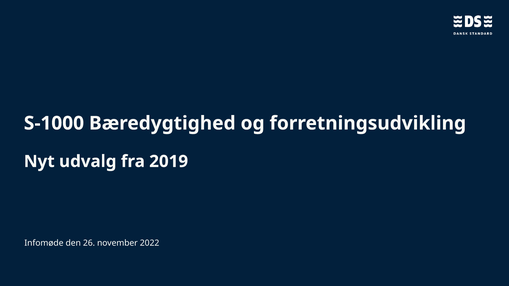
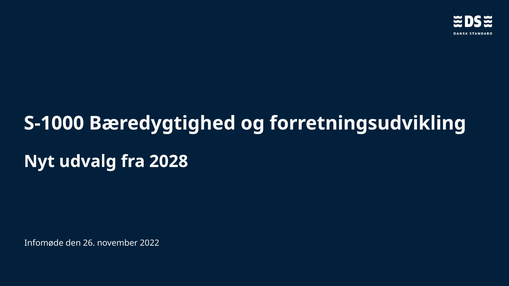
2019: 2019 -> 2028
